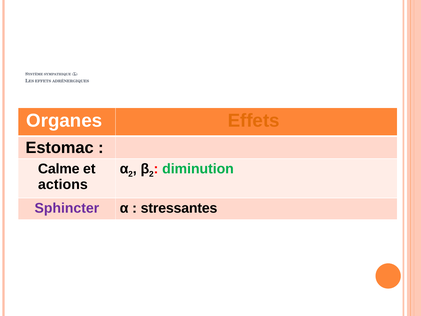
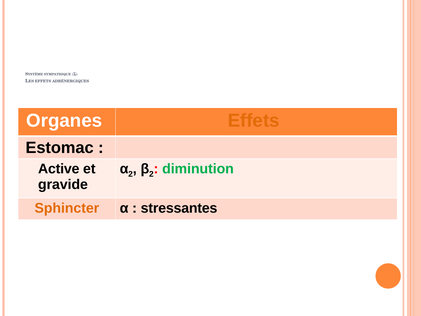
Calme: Calme -> Active
actions: actions -> gravide
Sphincter colour: purple -> orange
